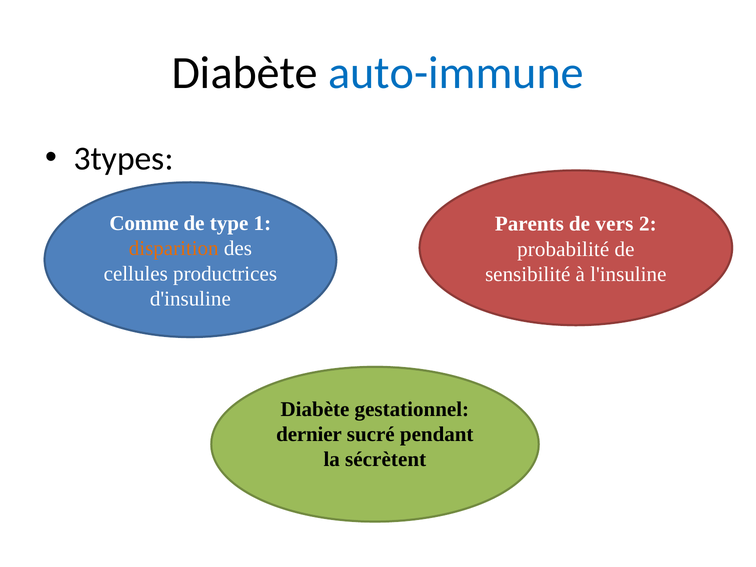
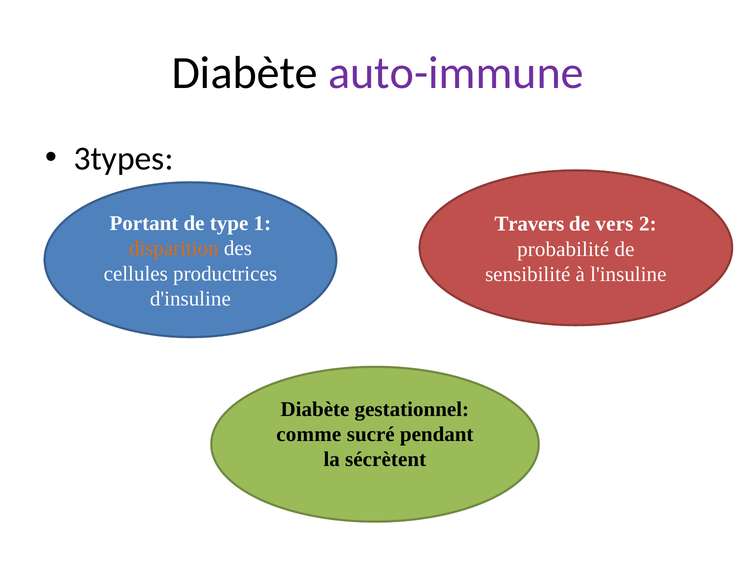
auto-immune colour: blue -> purple
Comme: Comme -> Portant
Parents: Parents -> Travers
dernier: dernier -> comme
